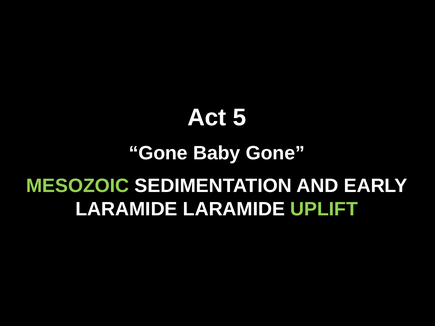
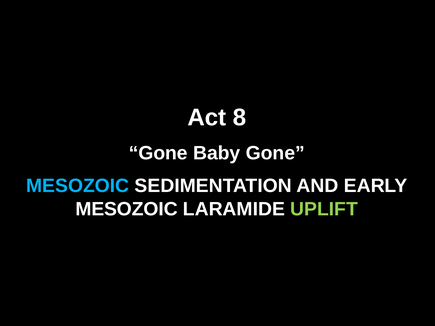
5: 5 -> 8
MESOZOIC at (78, 186) colour: light green -> light blue
LARAMIDE at (127, 209): LARAMIDE -> MESOZOIC
